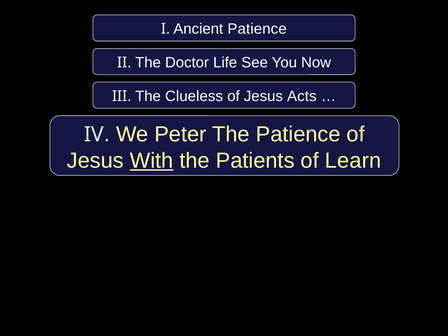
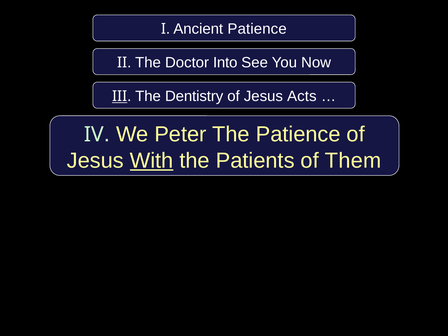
Life: Life -> Into
III underline: none -> present
Clueless: Clueless -> Dentistry
Learn: Learn -> Them
